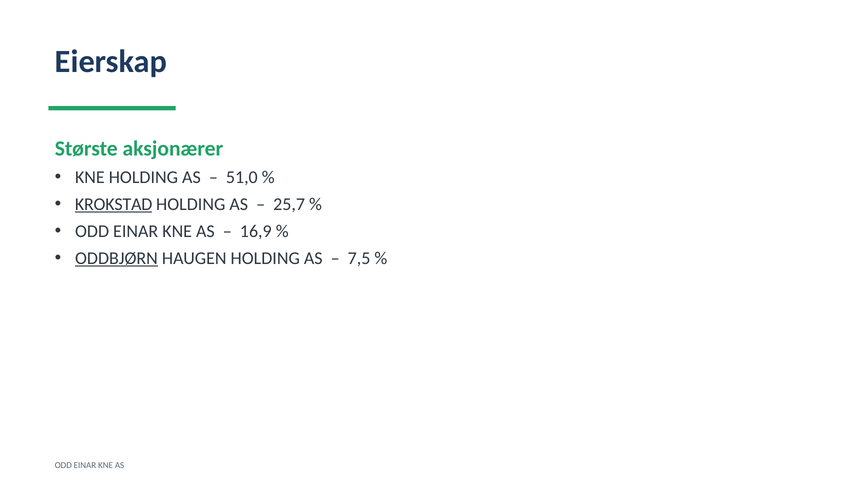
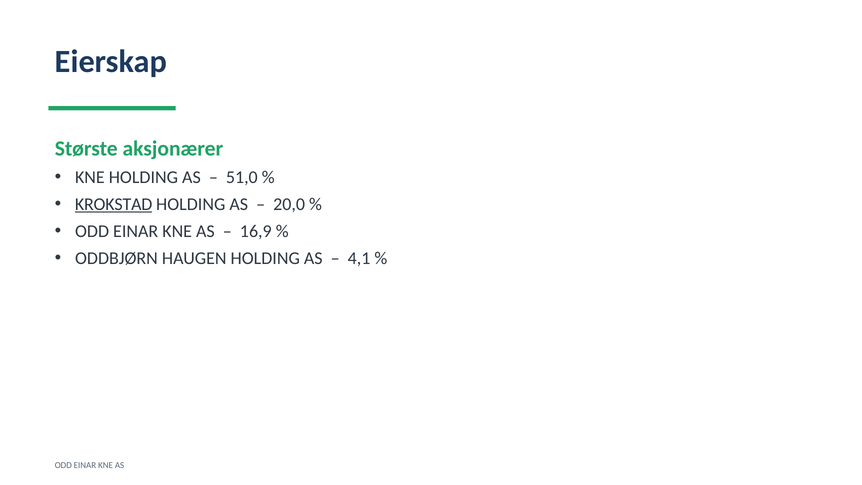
25,7: 25,7 -> 20,0
ODDBJØRN underline: present -> none
7,5: 7,5 -> 4,1
